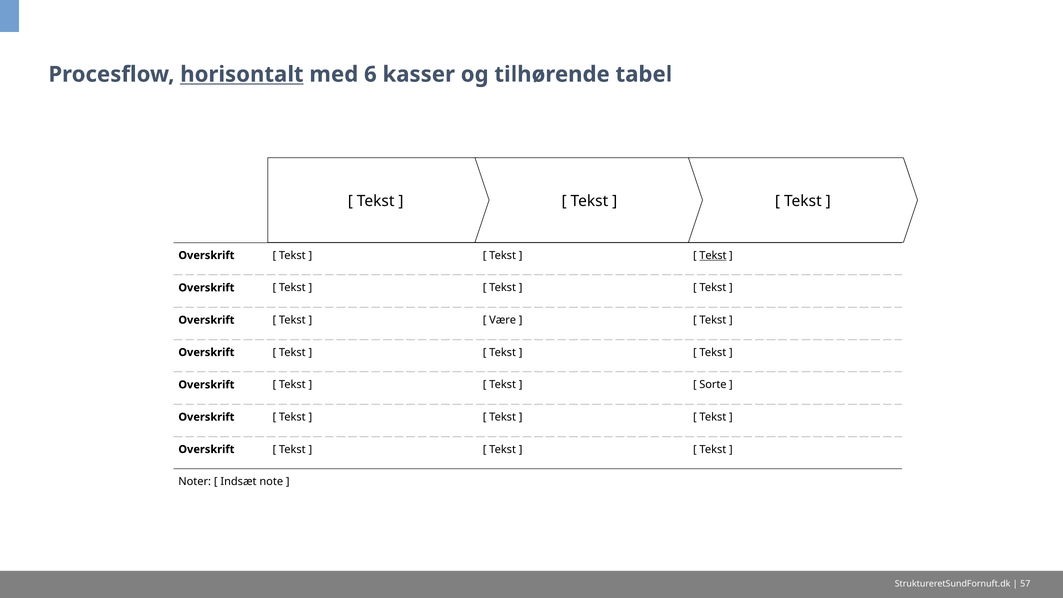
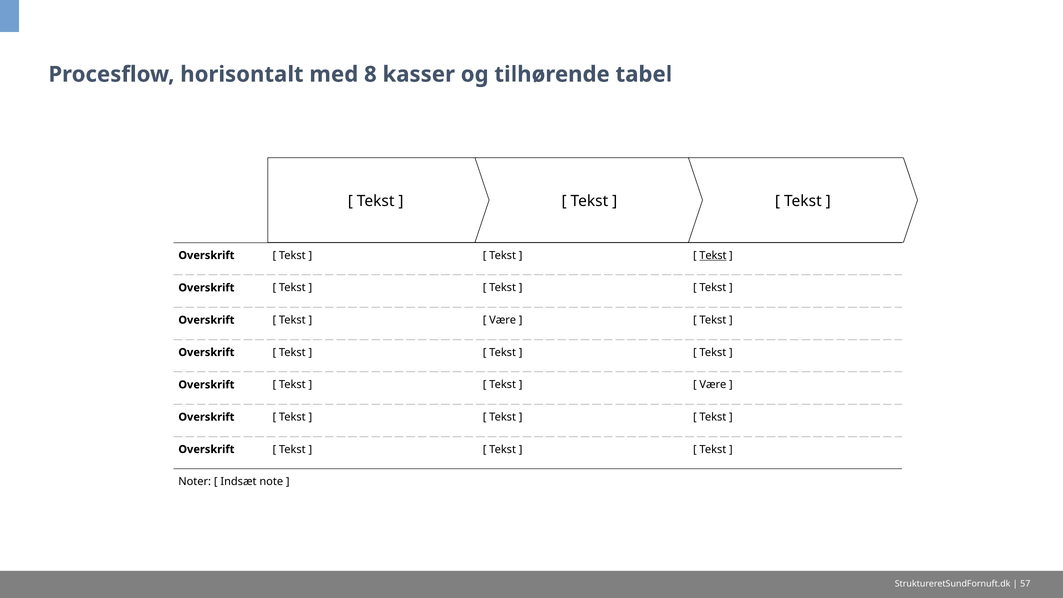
horisontalt underline: present -> none
6: 6 -> 8
Sorte at (713, 385): Sorte -> Være
